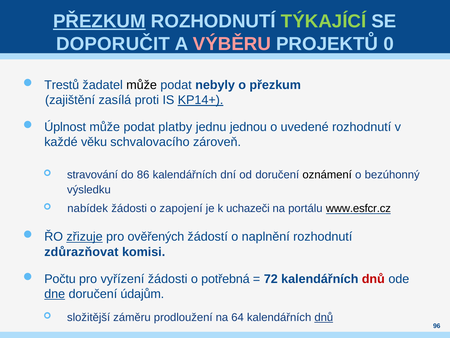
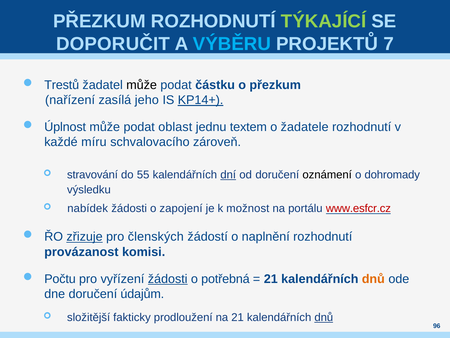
PŘEZKUM at (99, 21) underline: present -> none
VÝBĚRU colour: pink -> light blue
0: 0 -> 7
nebyly: nebyly -> částku
zajištění: zajištění -> nařízení
proti: proti -> jeho
platby: platby -> oblast
jednou: jednou -> textem
uvedené: uvedené -> žadatele
věku: věku -> míru
86: 86 -> 55
dní underline: none -> present
bezúhonný: bezúhonný -> dohromady
uchazeči: uchazeči -> možnost
www.esfcr.cz colour: black -> red
ověřených: ověřených -> členských
zdůrazňovat: zdůrazňovat -> provázanost
žádosti at (168, 278) underline: none -> present
72 at (271, 278): 72 -> 21
dnů at (373, 278) colour: red -> orange
dne underline: present -> none
záměru: záměru -> fakticky
na 64: 64 -> 21
